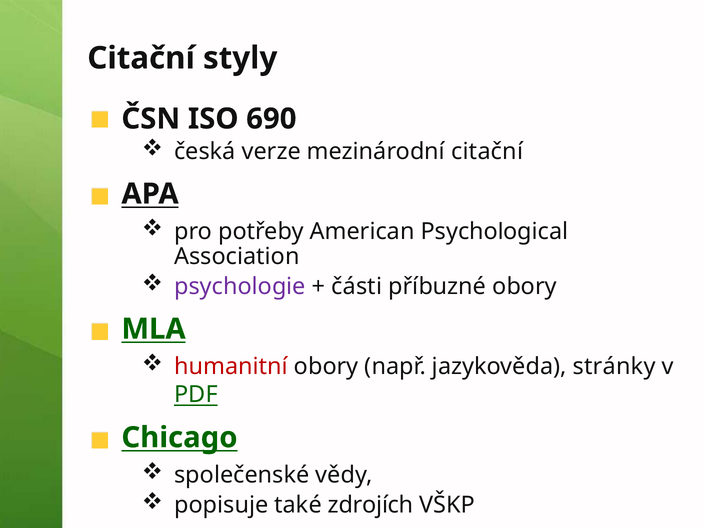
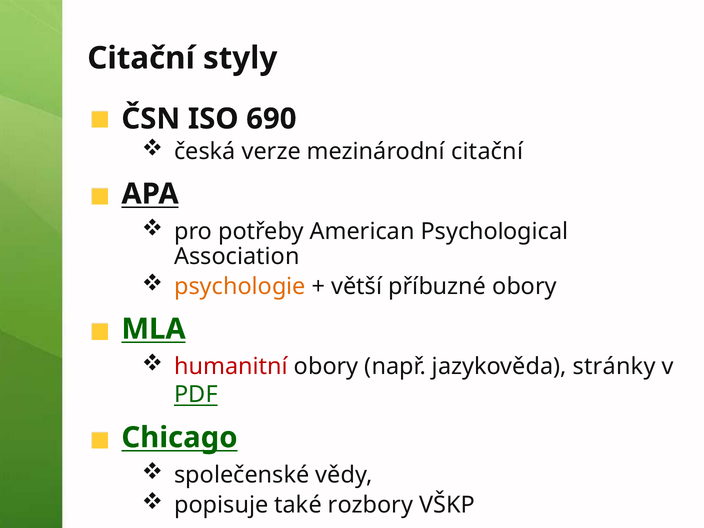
psychologie colour: purple -> orange
části: části -> větší
zdrojích: zdrojích -> rozbory
